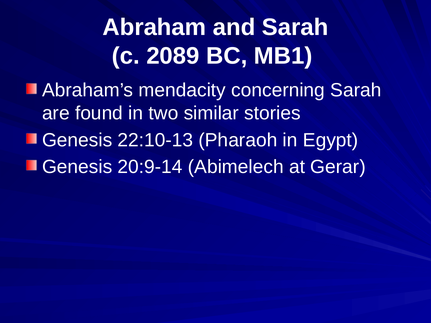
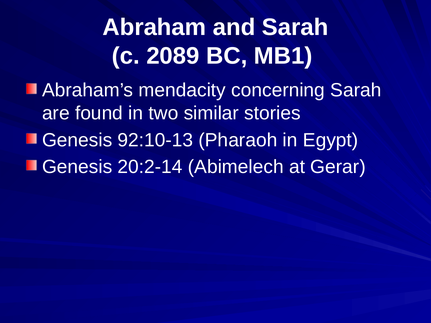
22:10-13: 22:10-13 -> 92:10-13
20:9-14: 20:9-14 -> 20:2-14
